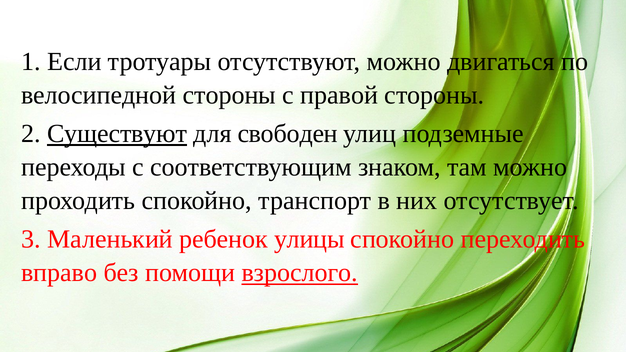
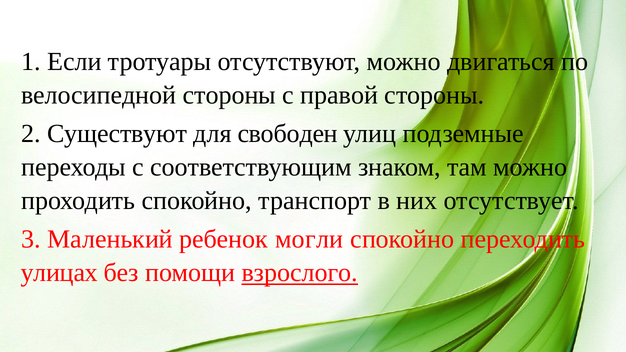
Существуют underline: present -> none
улицы: улицы -> могли
вправо: вправо -> улицах
